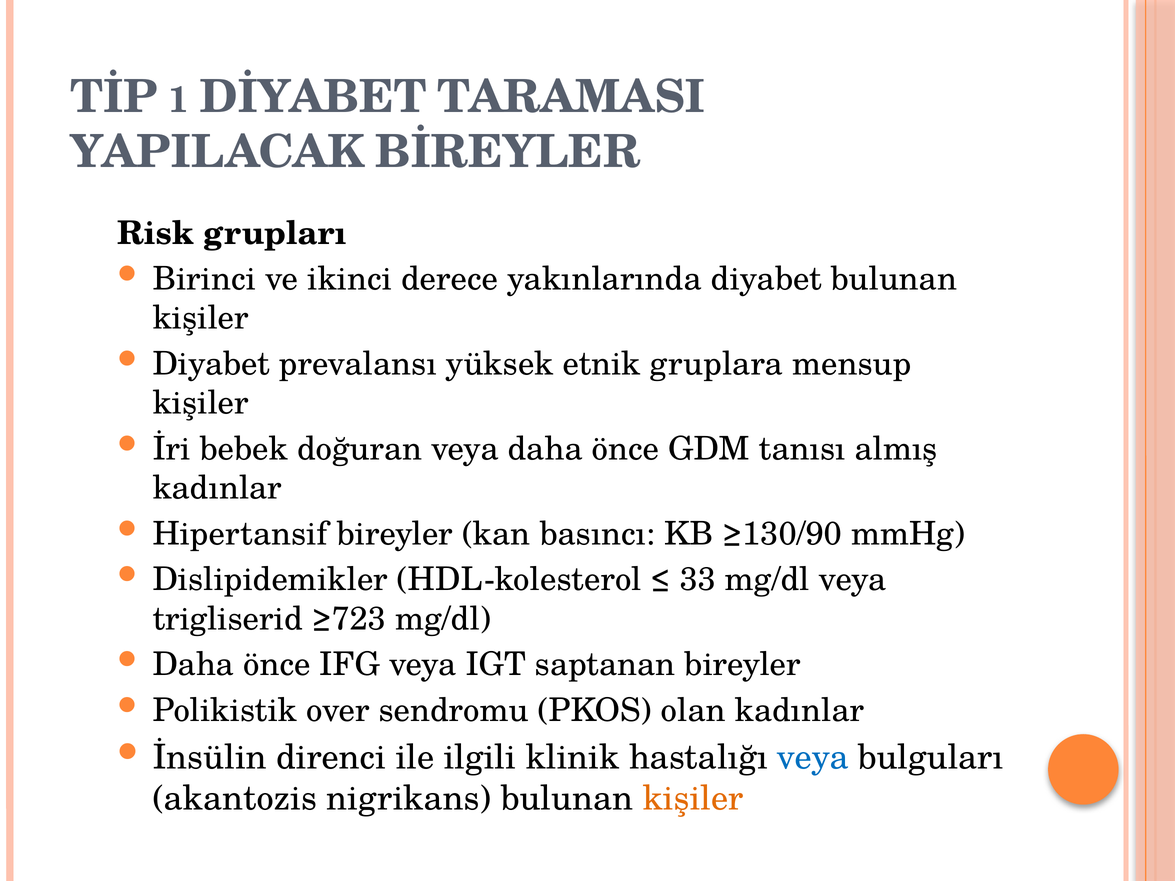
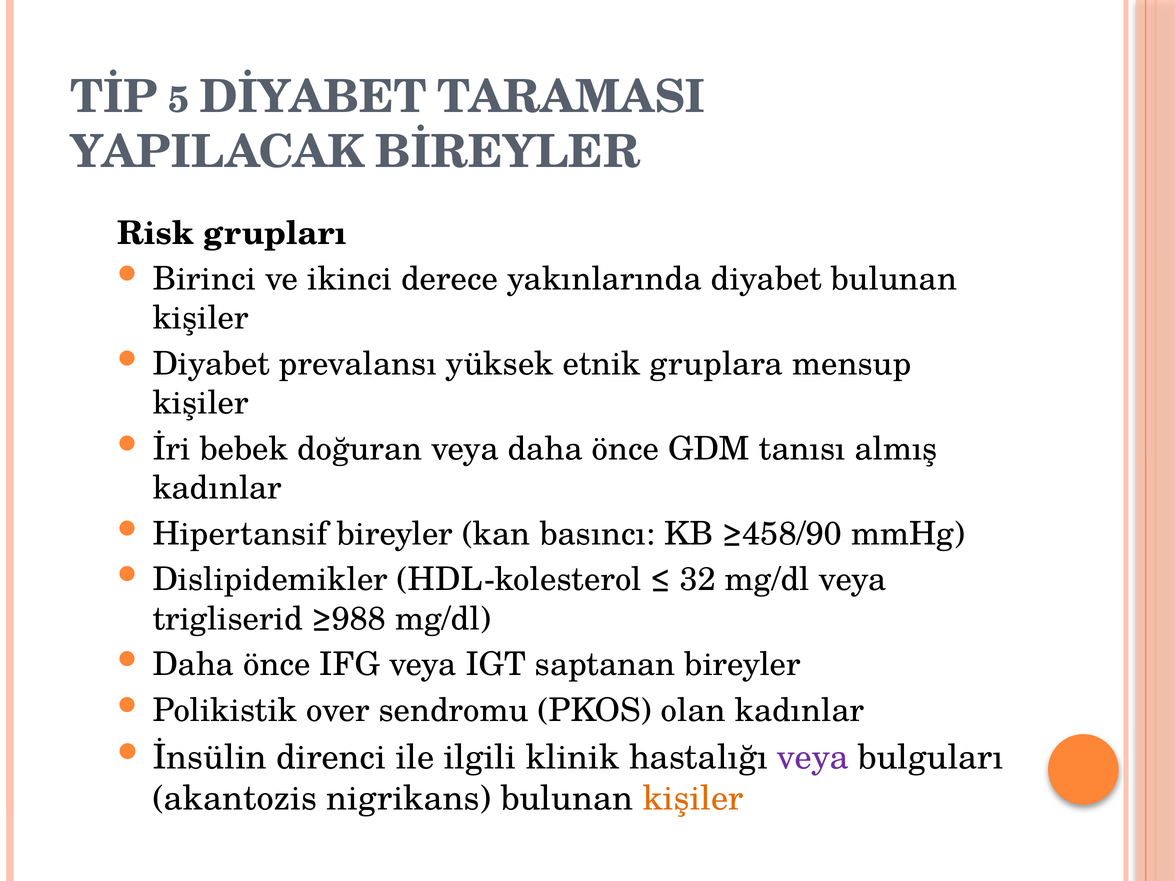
1: 1 -> 5
≥130/90: ≥130/90 -> ≥458/90
33: 33 -> 32
≥723: ≥723 -> ≥988
veya at (813, 758) colour: blue -> purple
